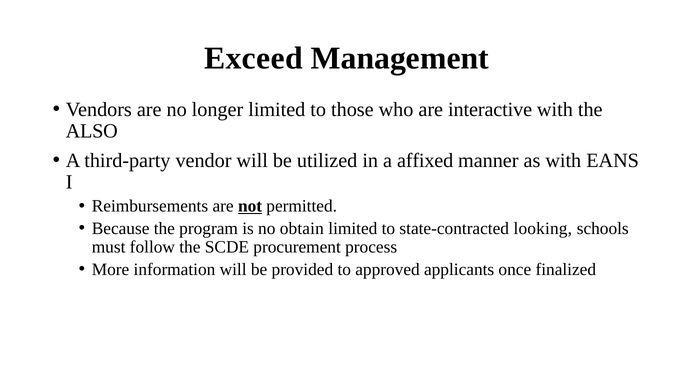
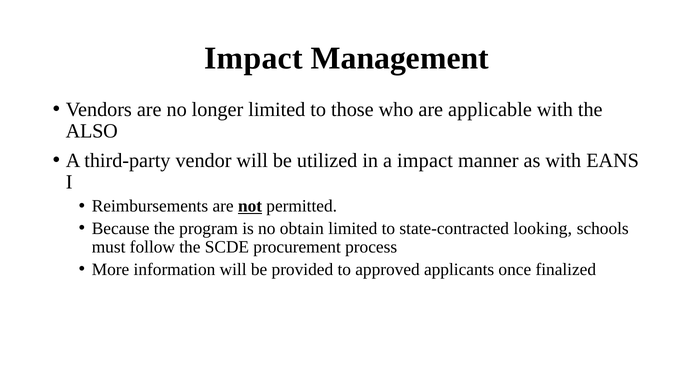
Exceed at (253, 58): Exceed -> Impact
interactive: interactive -> applicable
a affixed: affixed -> impact
